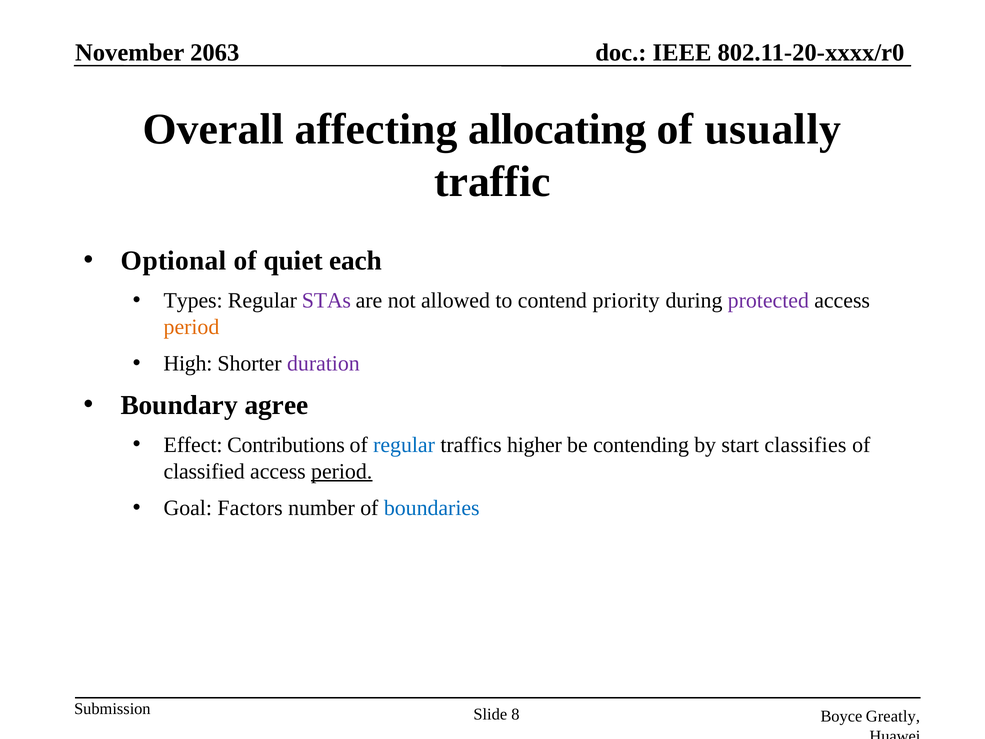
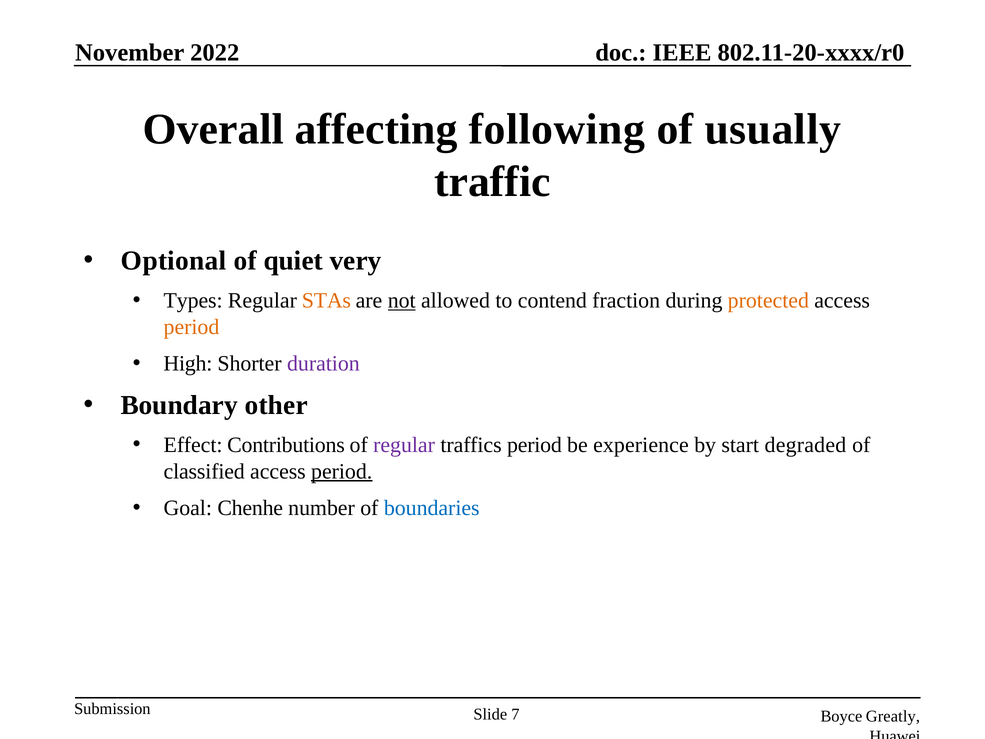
2063: 2063 -> 2022
allocating: allocating -> following
each: each -> very
STAs colour: purple -> orange
not underline: none -> present
priority: priority -> fraction
protected colour: purple -> orange
agree: agree -> other
regular at (404, 445) colour: blue -> purple
traffics higher: higher -> period
contending: contending -> experience
classifies: classifies -> degraded
Factors: Factors -> Chenhe
8: 8 -> 7
